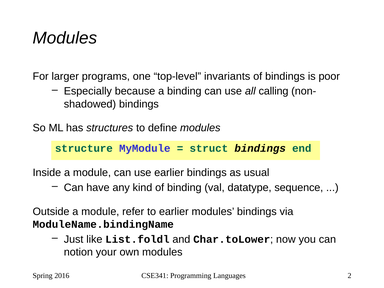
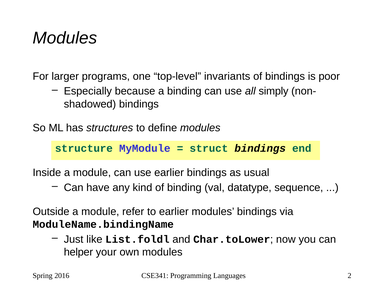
calling: calling -> simply
notion: notion -> helper
